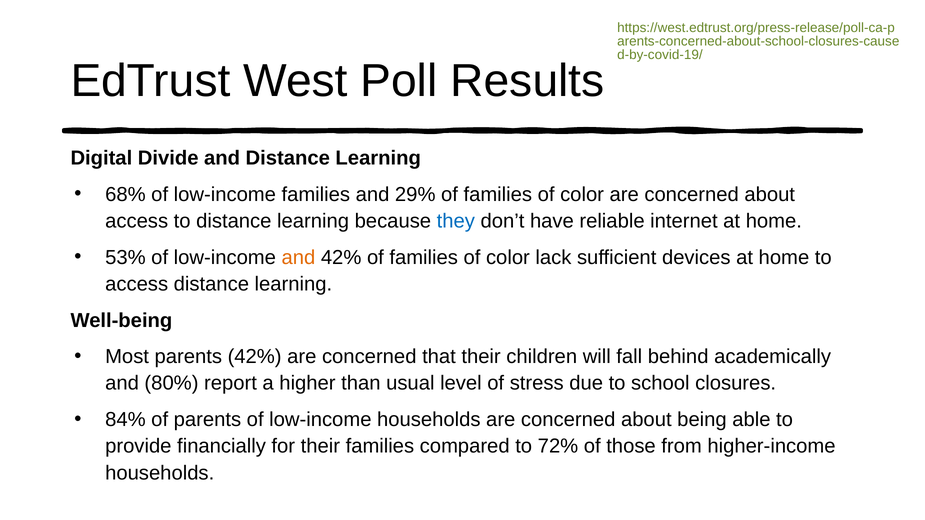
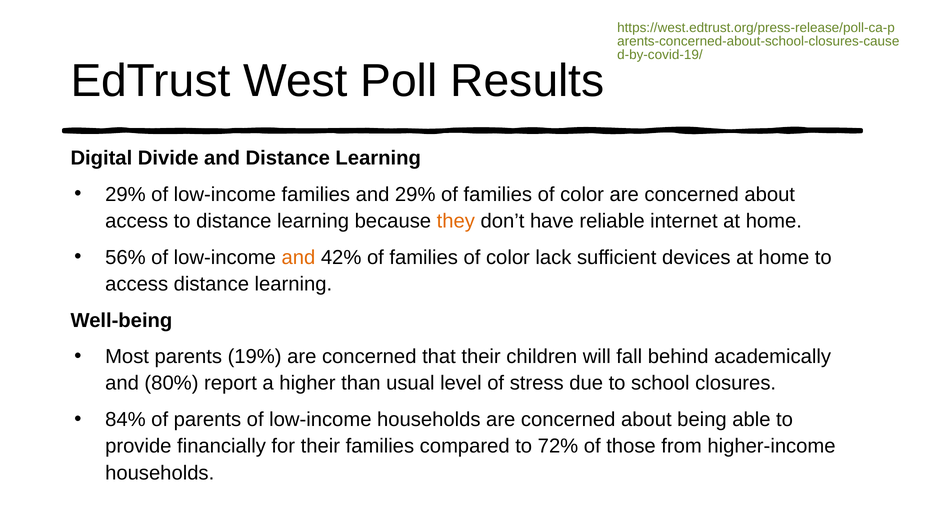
68% at (125, 195): 68% -> 29%
they colour: blue -> orange
53%: 53% -> 56%
parents 42%: 42% -> 19%
